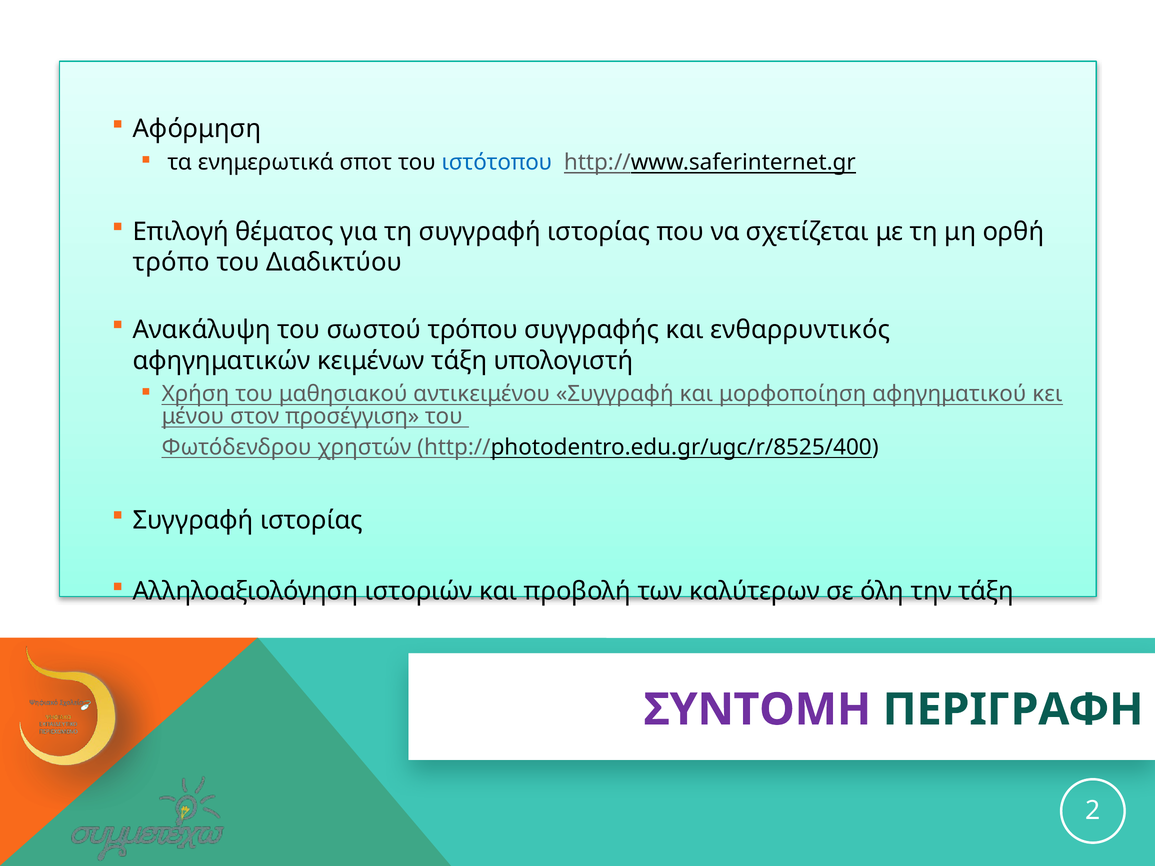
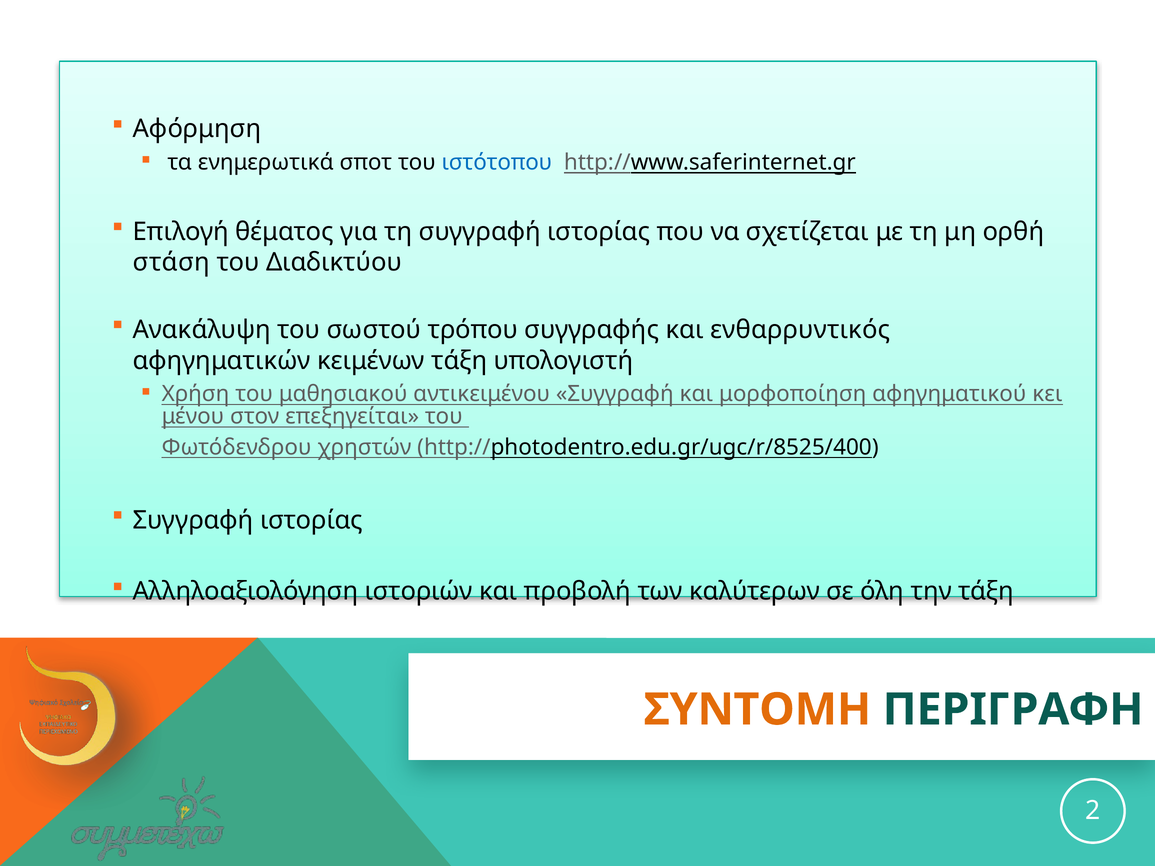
τρόπο: τρόπο -> στάση
προσέγγιση: προσέγγιση -> επεξηγείται
ΣΥΝΤΟΜΗ colour: purple -> orange
